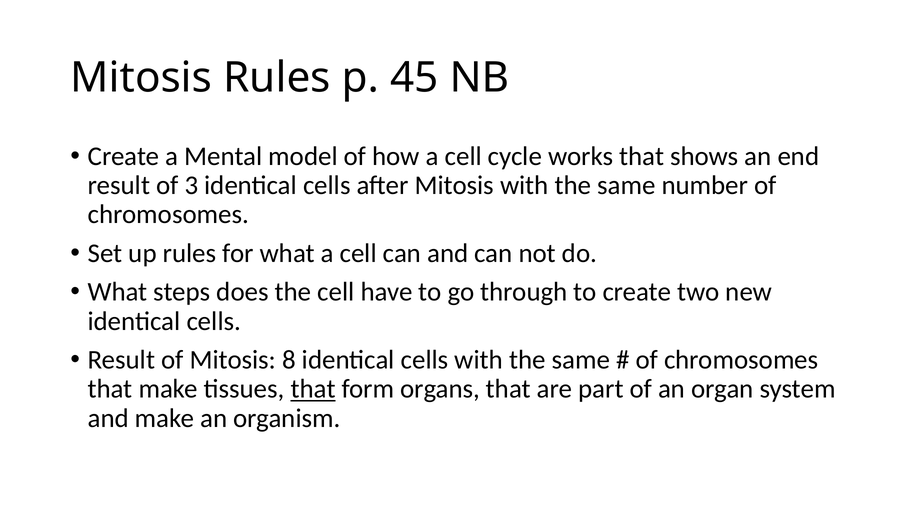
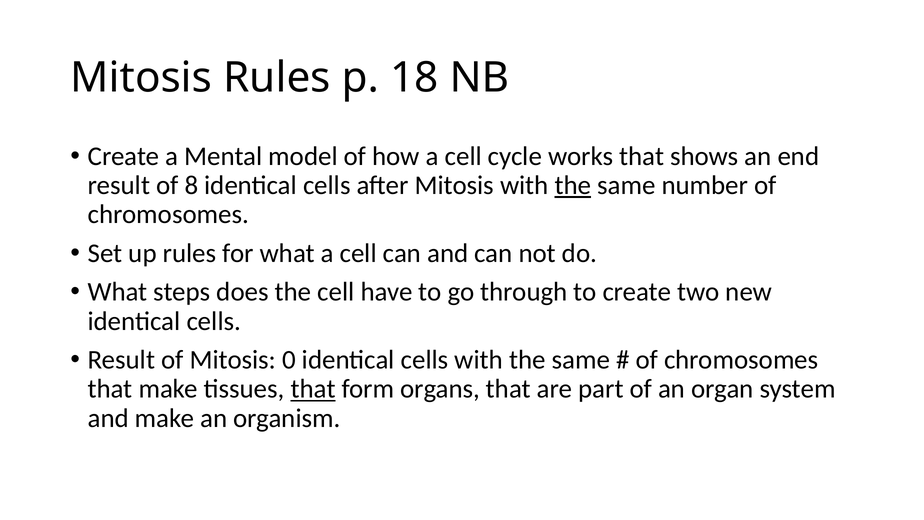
45: 45 -> 18
3: 3 -> 8
the at (573, 185) underline: none -> present
8: 8 -> 0
